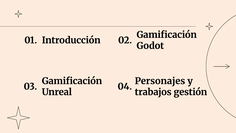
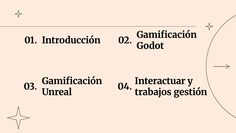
Personajes: Personajes -> Interactuar
